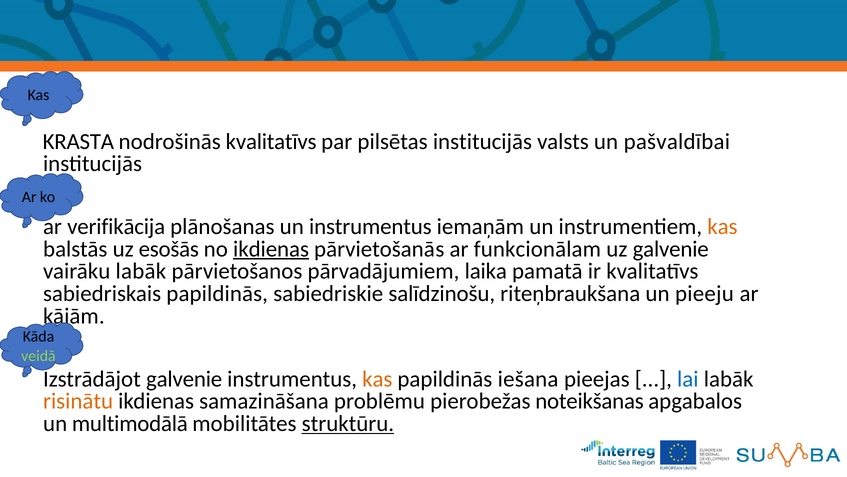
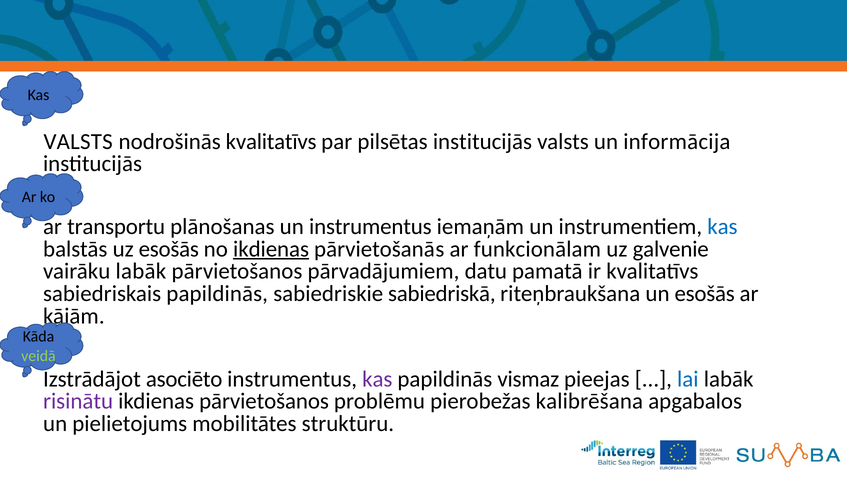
KRASTA at (78, 141): KRASTA -> VALSTS
pašvaldībai: pašvaldībai -> informācija
verifikācija: verifikācija -> transportu
kas at (722, 226) colour: orange -> blue
laika: laika -> datu
salīdzinošu: salīdzinošu -> sabiedriskā
un pieeju: pieeju -> esošās
Izstrādājot galvenie: galvenie -> asociēto
kas at (377, 379) colour: orange -> purple
iešana: iešana -> vismaz
risinātu colour: orange -> purple
ikdienas samazināšana: samazināšana -> pārvietošanos
noteikšanas: noteikšanas -> kalibrēšana
multimodālā: multimodālā -> pielietojums
struktūru underline: present -> none
